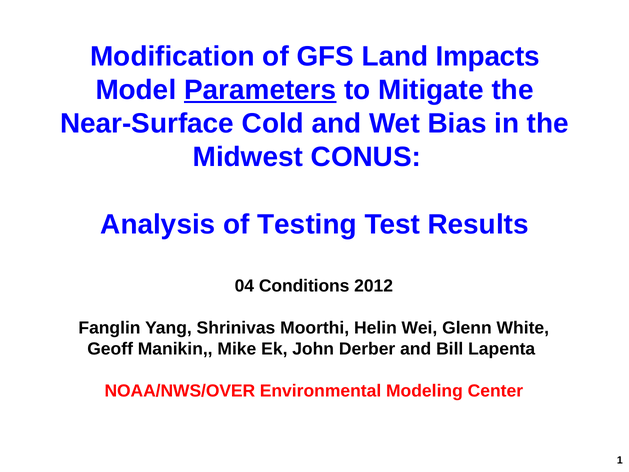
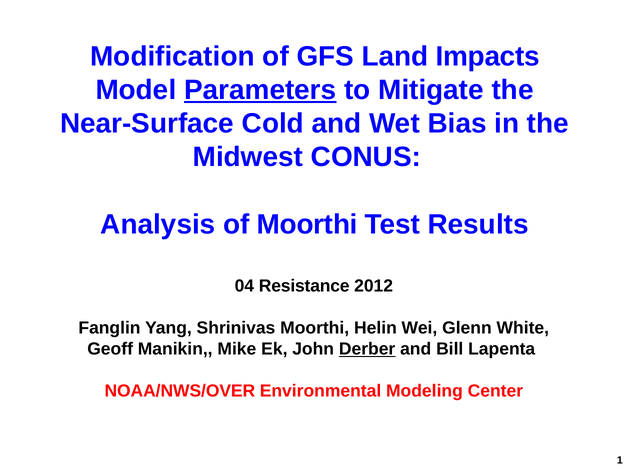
of Testing: Testing -> Moorthi
Conditions: Conditions -> Resistance
Derber underline: none -> present
